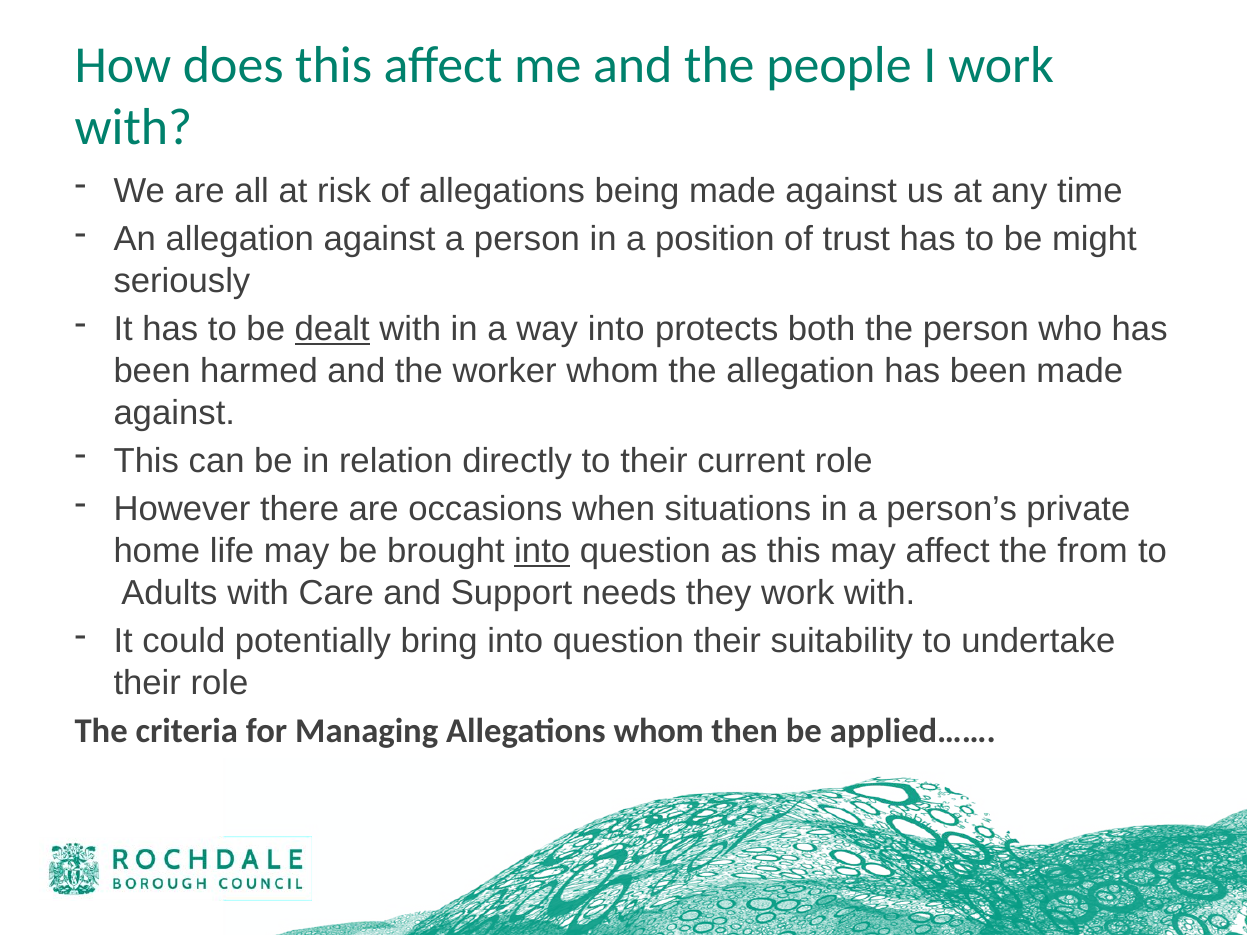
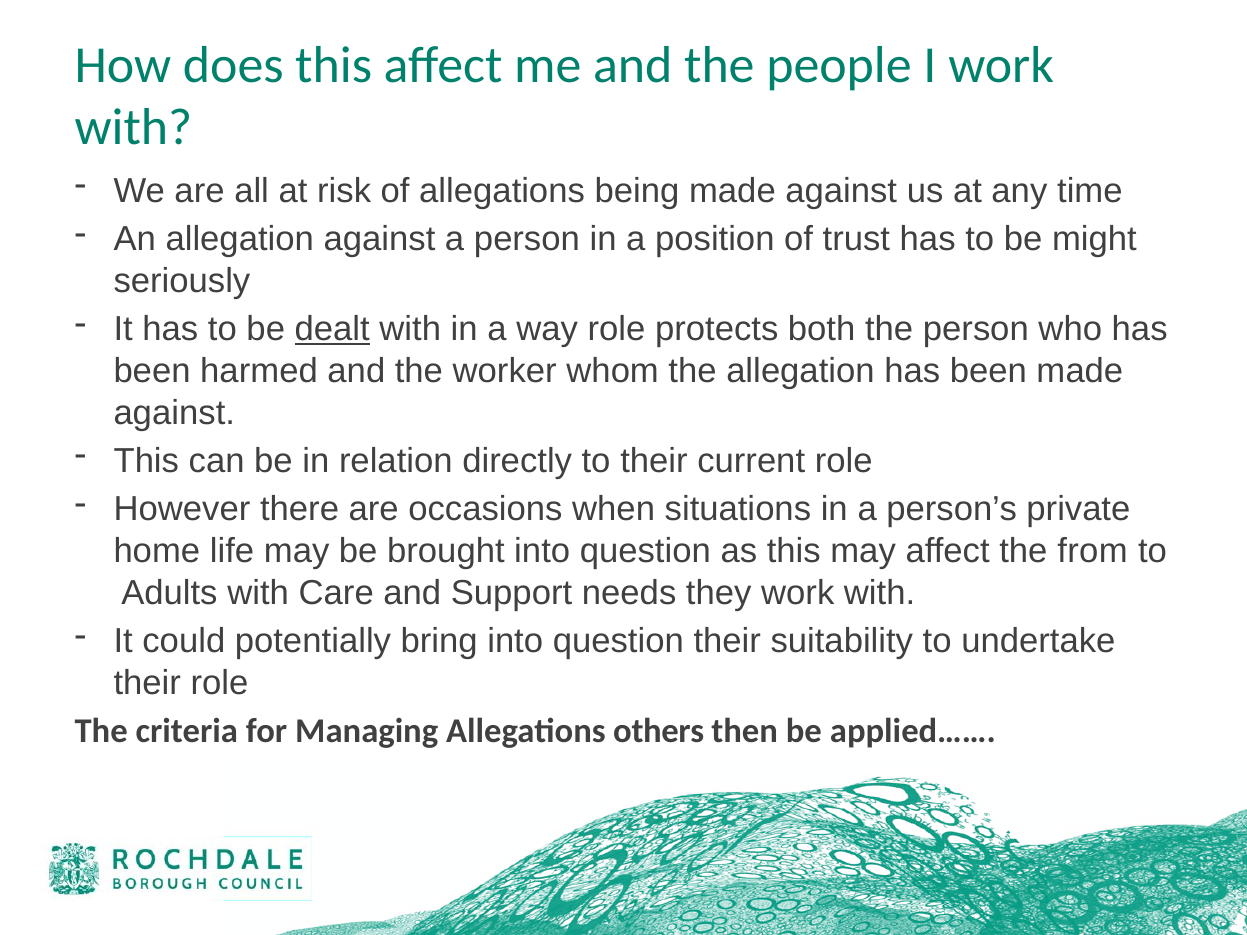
way into: into -> role
into at (542, 551) underline: present -> none
Allegations whom: whom -> others
